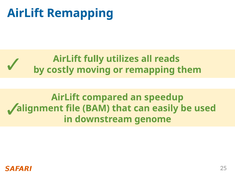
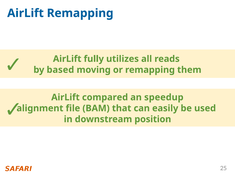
costly: costly -> based
genome: genome -> position
